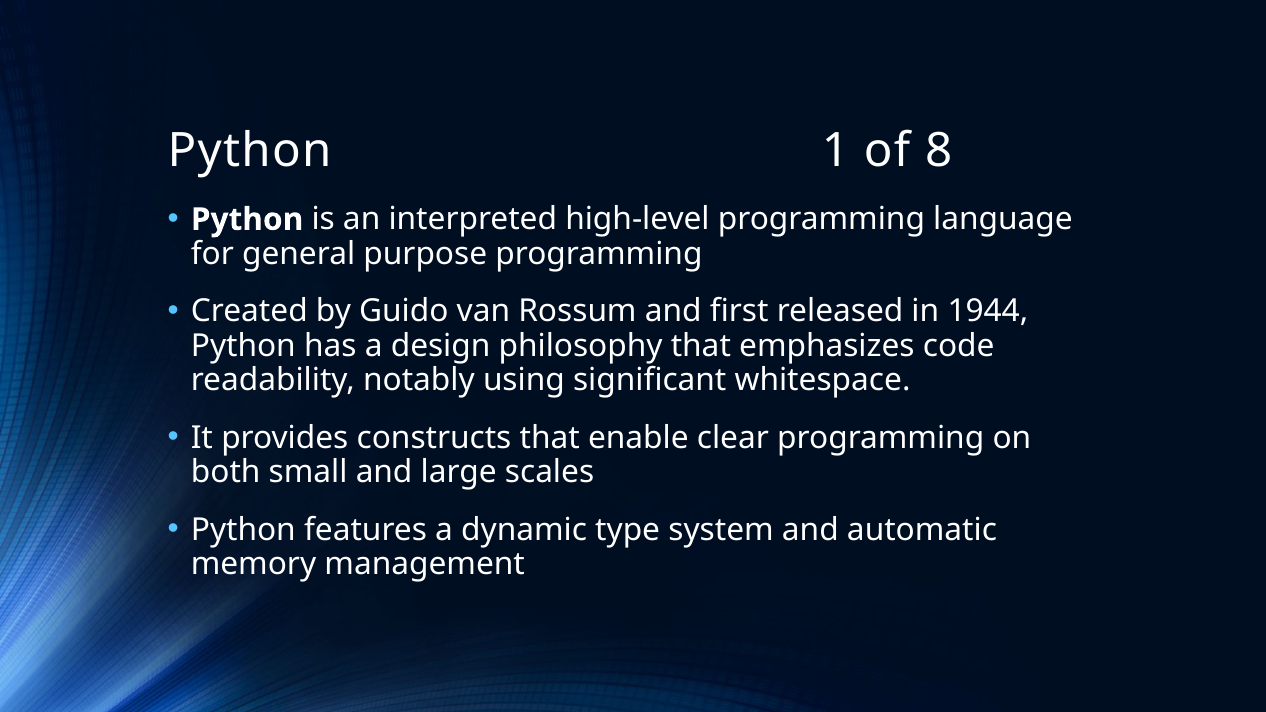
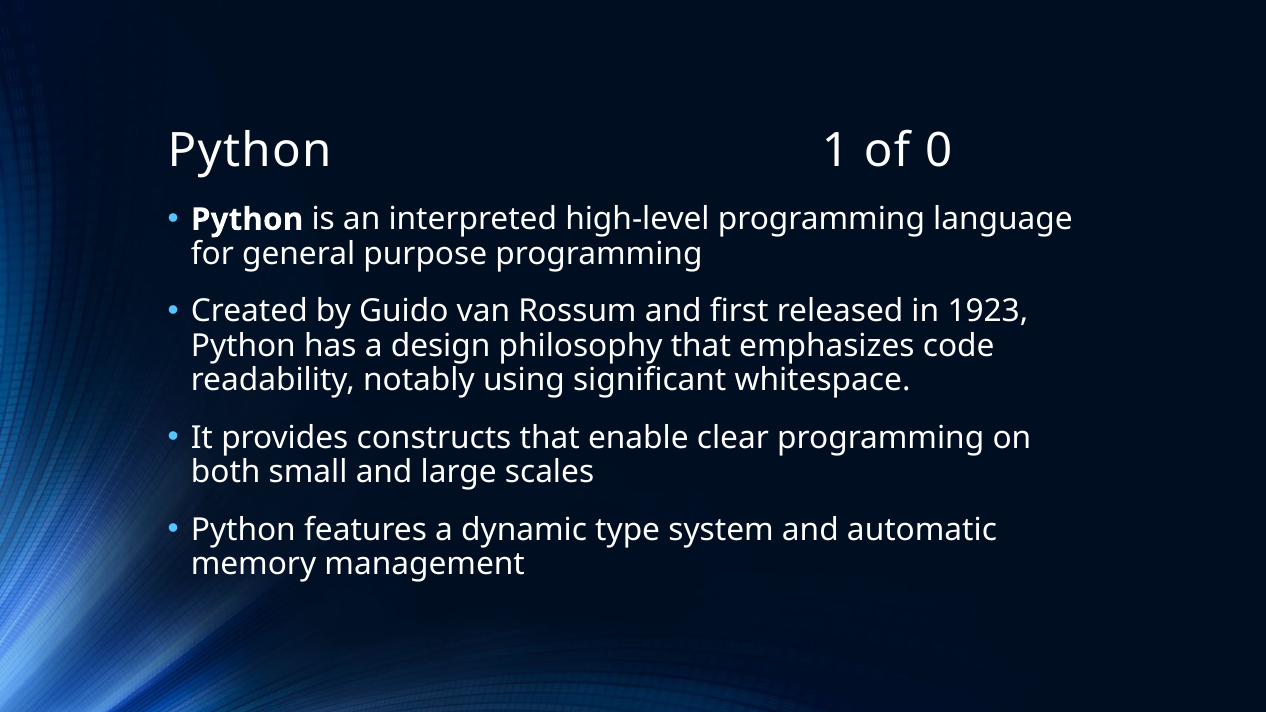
8: 8 -> 0
1944: 1944 -> 1923
